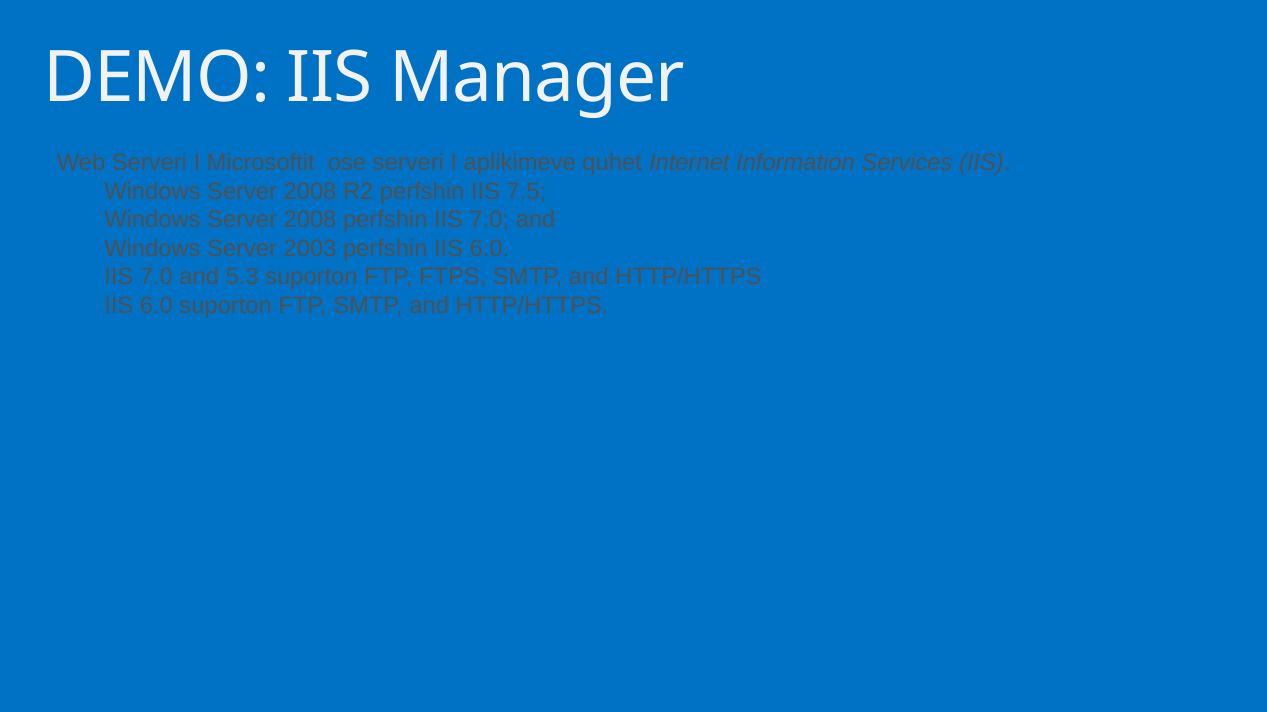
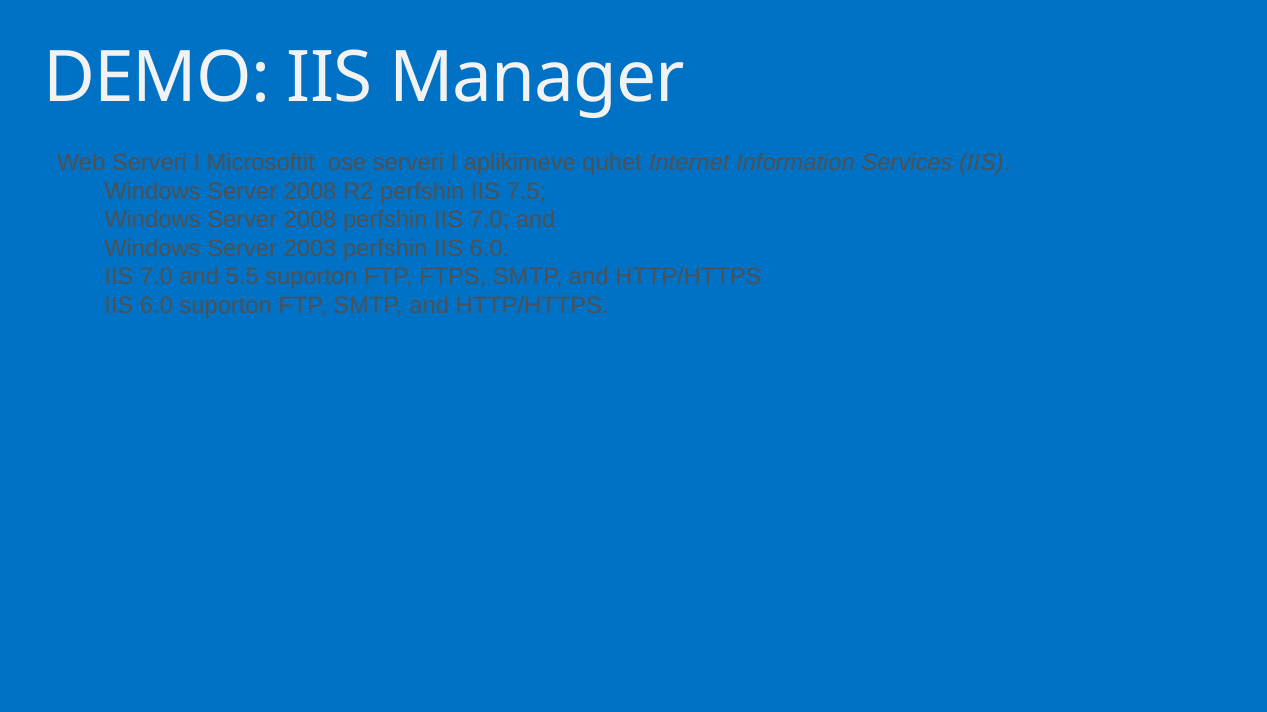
5.3: 5.3 -> 5.5
